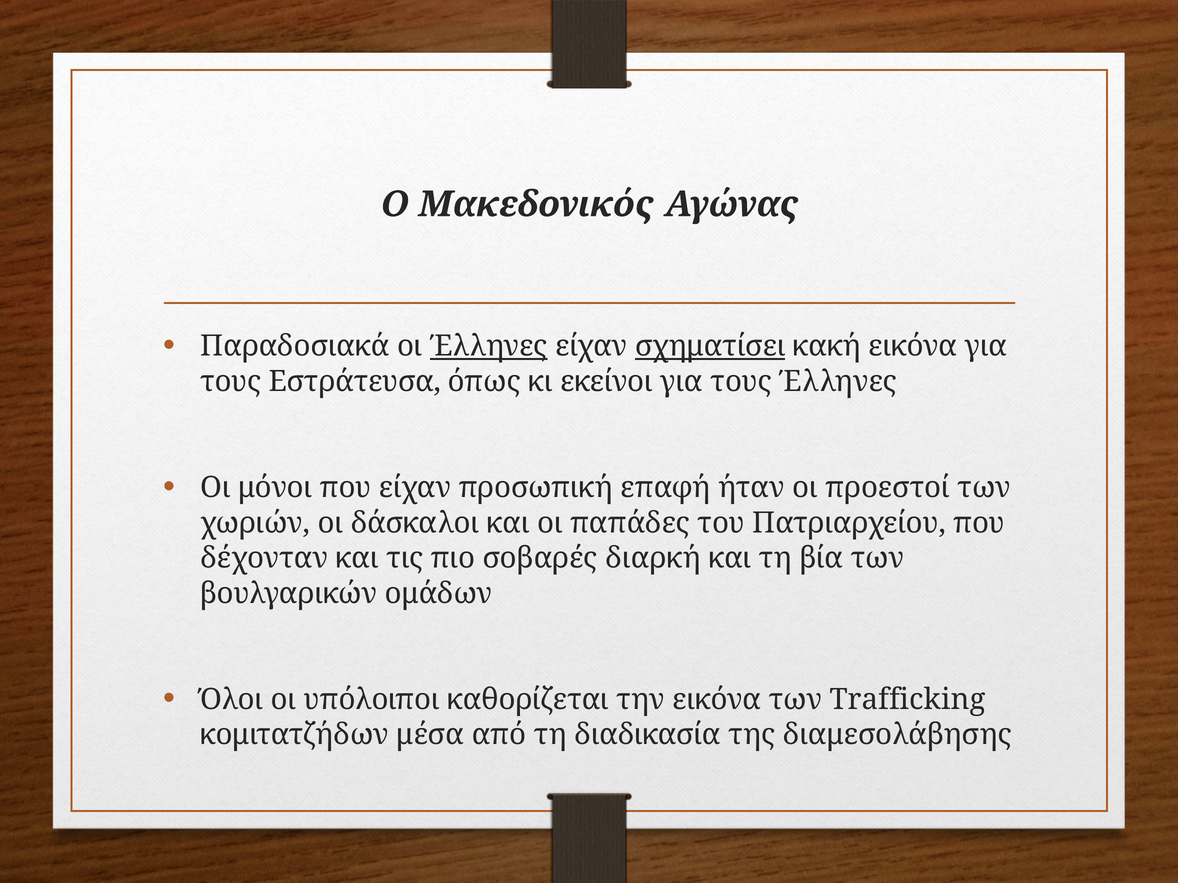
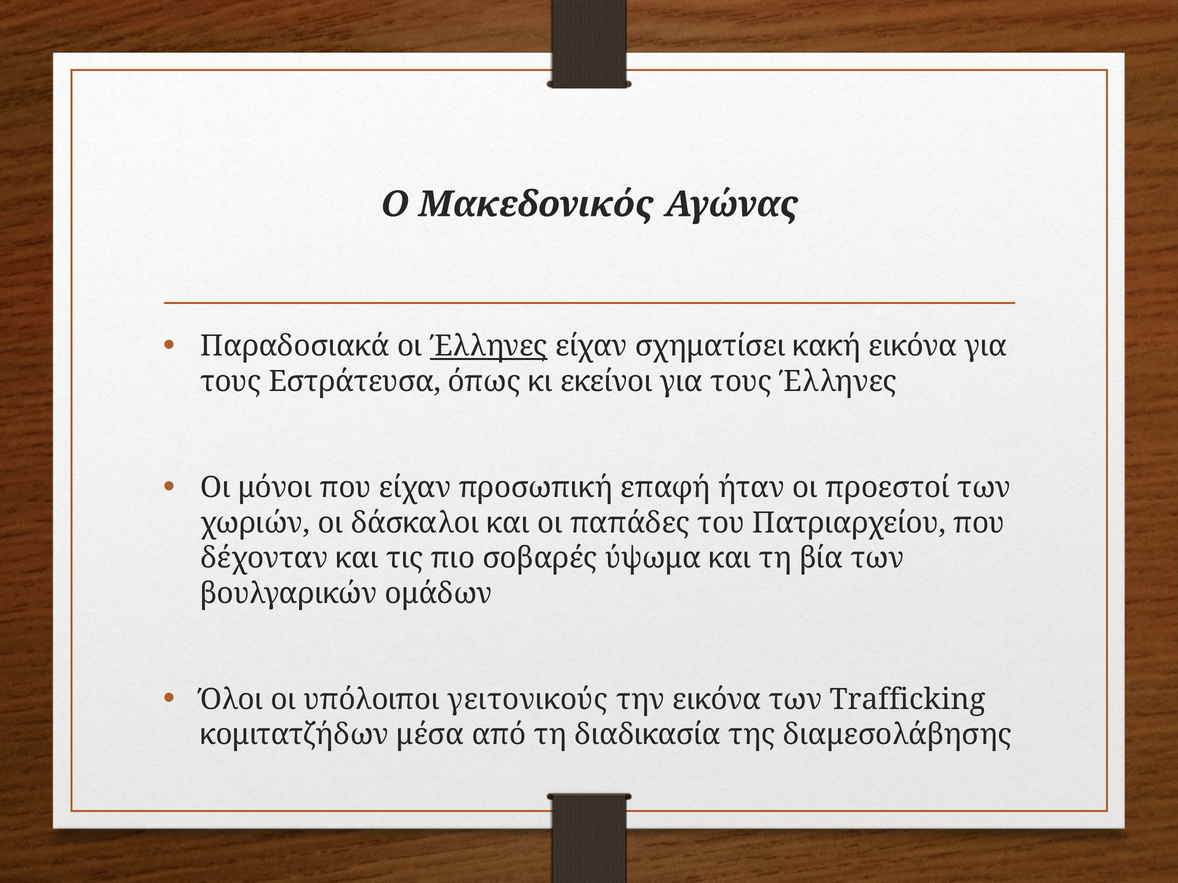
σχηματίσει underline: present -> none
διαρκή: διαρκή -> ύψωμα
καθορίζεται: καθορίζεται -> γειτονικούς
